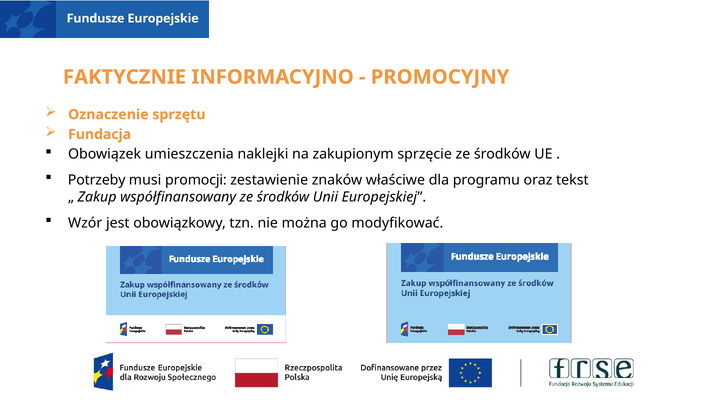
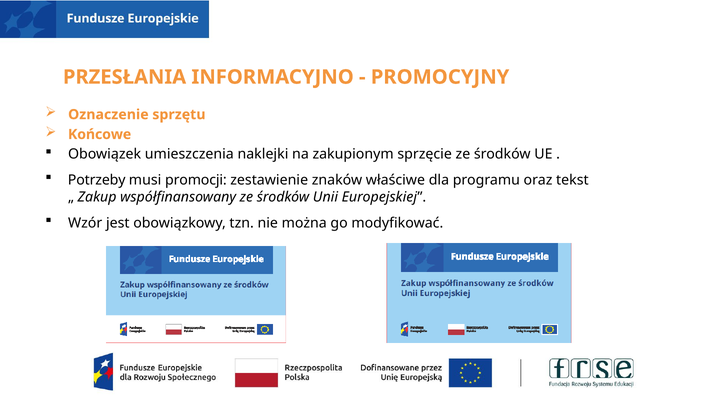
FAKTYCZNIE: FAKTYCZNIE -> PRZESŁANIA
Fundacja: Fundacja -> Końcowe
